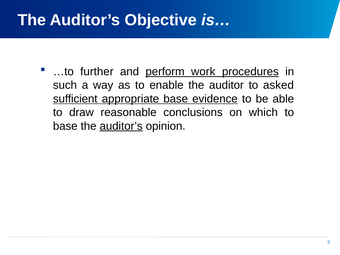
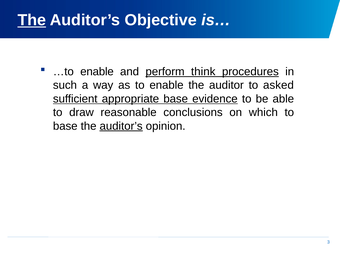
The at (32, 20) underline: none -> present
…to further: further -> enable
work: work -> think
